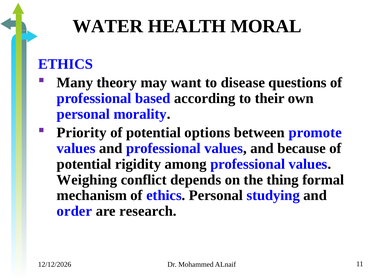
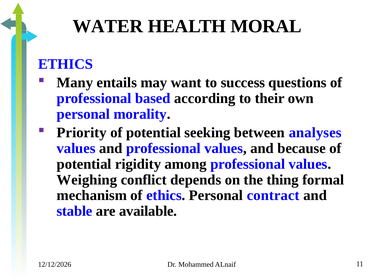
theory: theory -> entails
disease: disease -> success
options: options -> seeking
promote: promote -> analyses
studying: studying -> contract
order: order -> stable
research: research -> available
